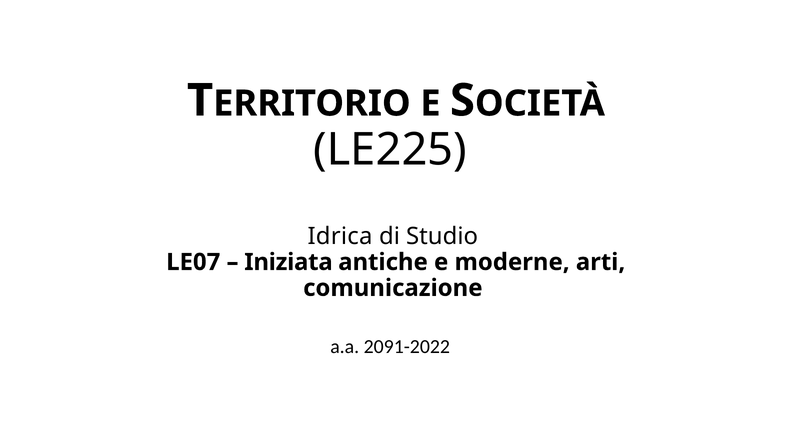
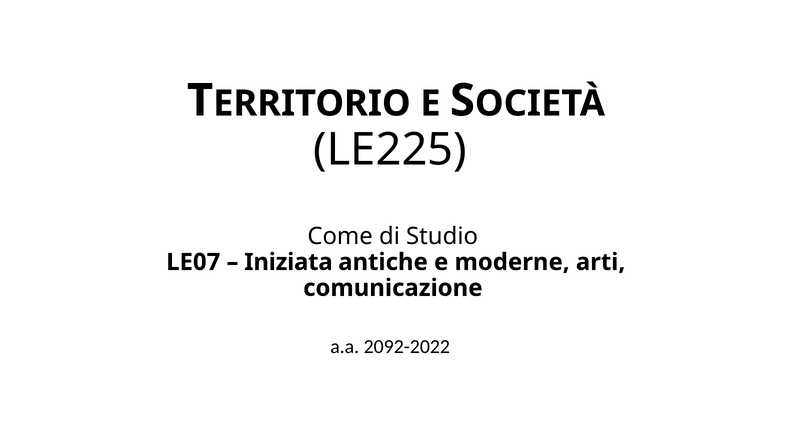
Idrica: Idrica -> Come
2091-2022: 2091-2022 -> 2092-2022
